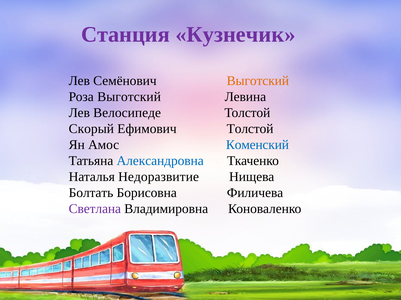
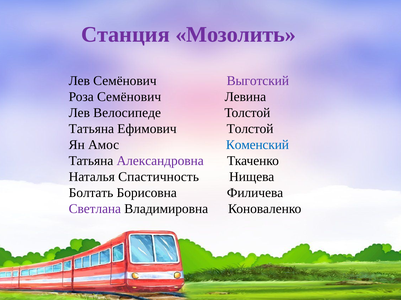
Кузнечик: Кузнечик -> Мозолить
Выготский at (258, 81) colour: orange -> purple
Роза Выготский: Выготский -> Семёнович
Скорый at (91, 129): Скорый -> Татьяна
Александровна colour: blue -> purple
Недоразвитие: Недоразвитие -> Спастичность
